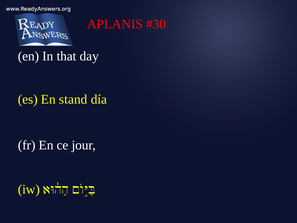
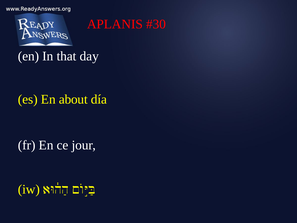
stand: stand -> about
